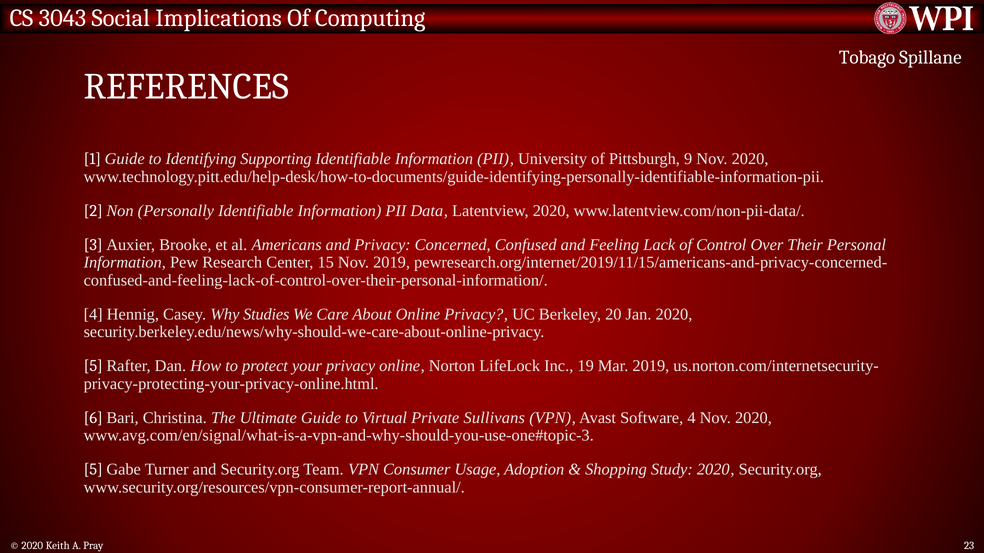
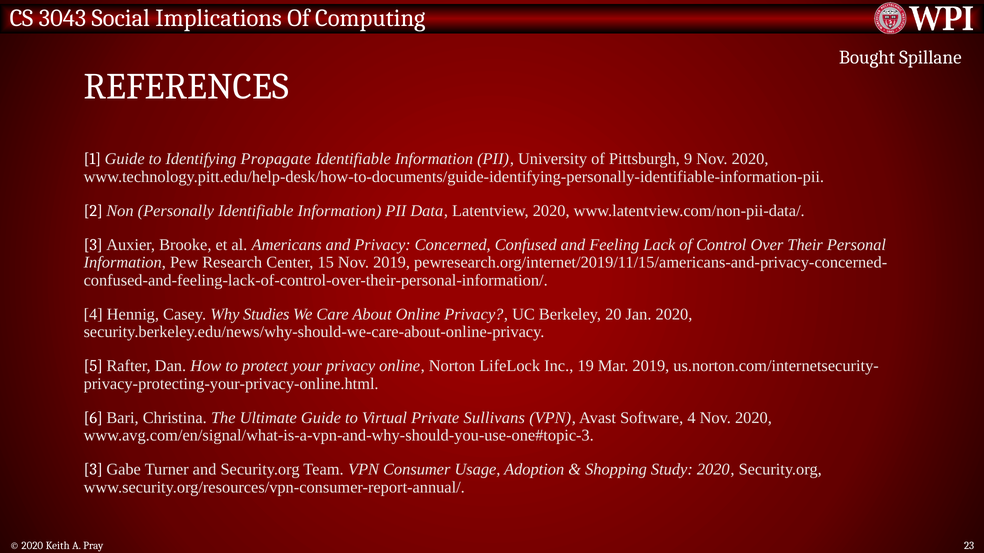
Tobago: Tobago -> Bought
Supporting: Supporting -> Propagate
5 at (93, 470): 5 -> 3
